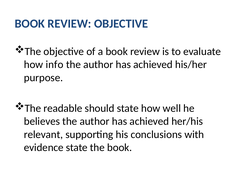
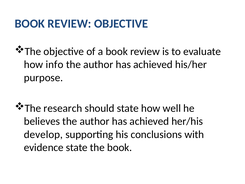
readable: readable -> research
relevant: relevant -> develop
